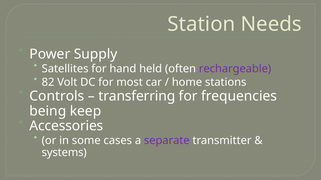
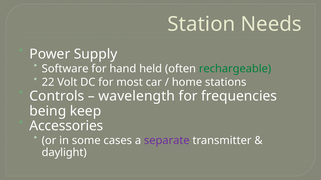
Satellites: Satellites -> Software
rechargeable colour: purple -> green
82: 82 -> 22
transferring: transferring -> wavelength
systems: systems -> daylight
